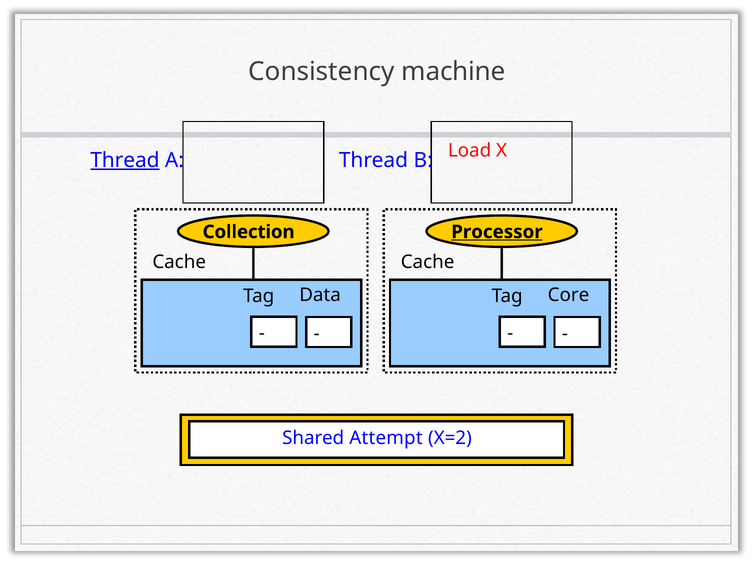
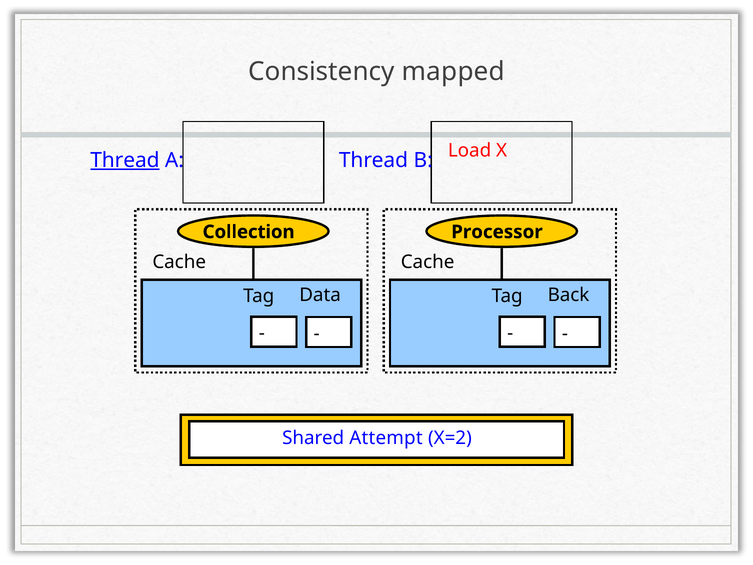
machine: machine -> mapped
Processor underline: present -> none
Core: Core -> Back
